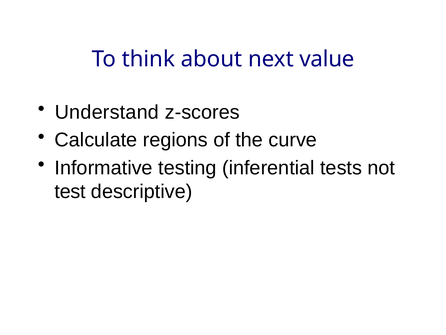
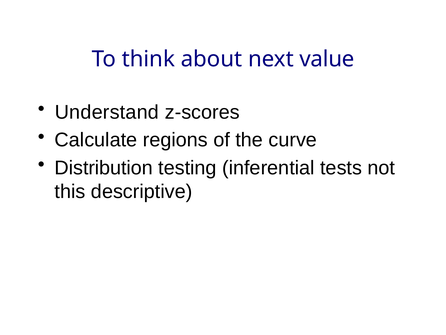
Informative: Informative -> Distribution
test: test -> this
